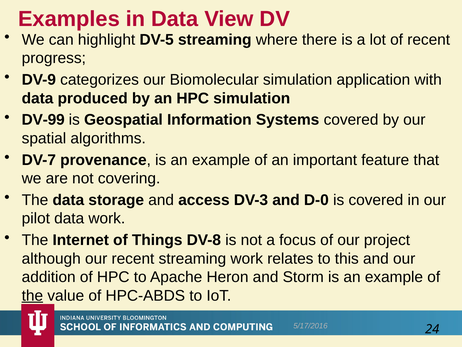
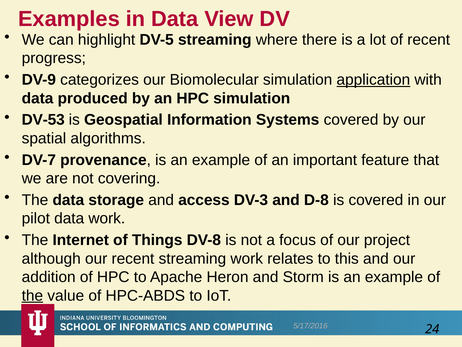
application underline: none -> present
DV-99: DV-99 -> DV-53
D-0: D-0 -> D-8
